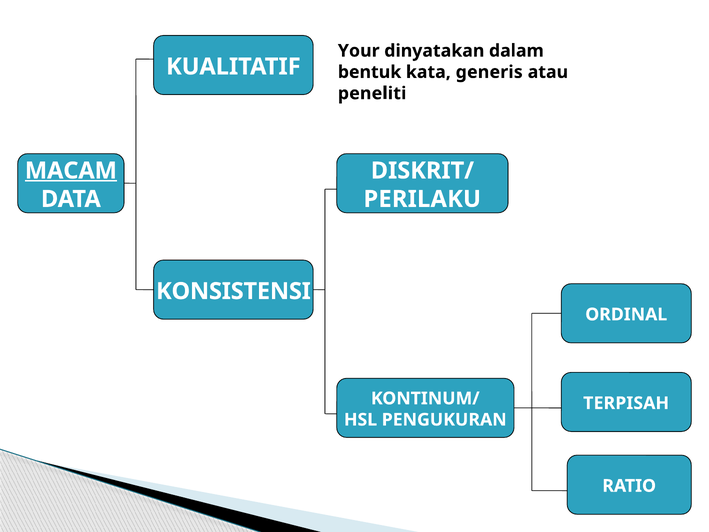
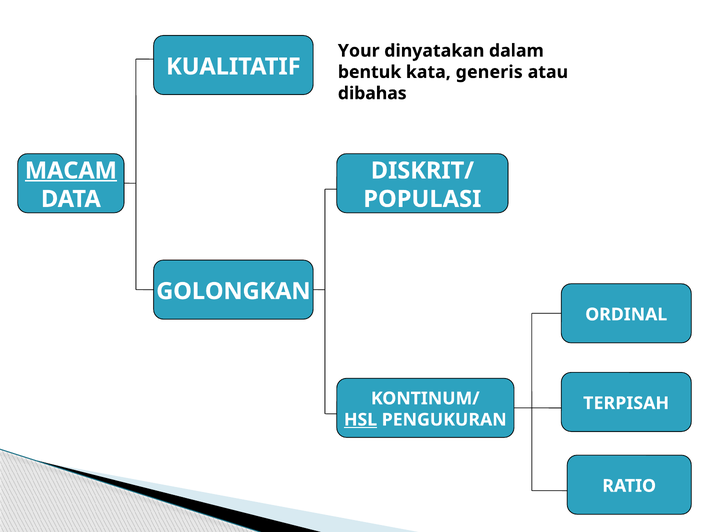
peneliti: peneliti -> dibahas
PERILAKU: PERILAKU -> POPULASI
KONSISTENSI: KONSISTENSI -> GOLONGKAN
HSL underline: none -> present
